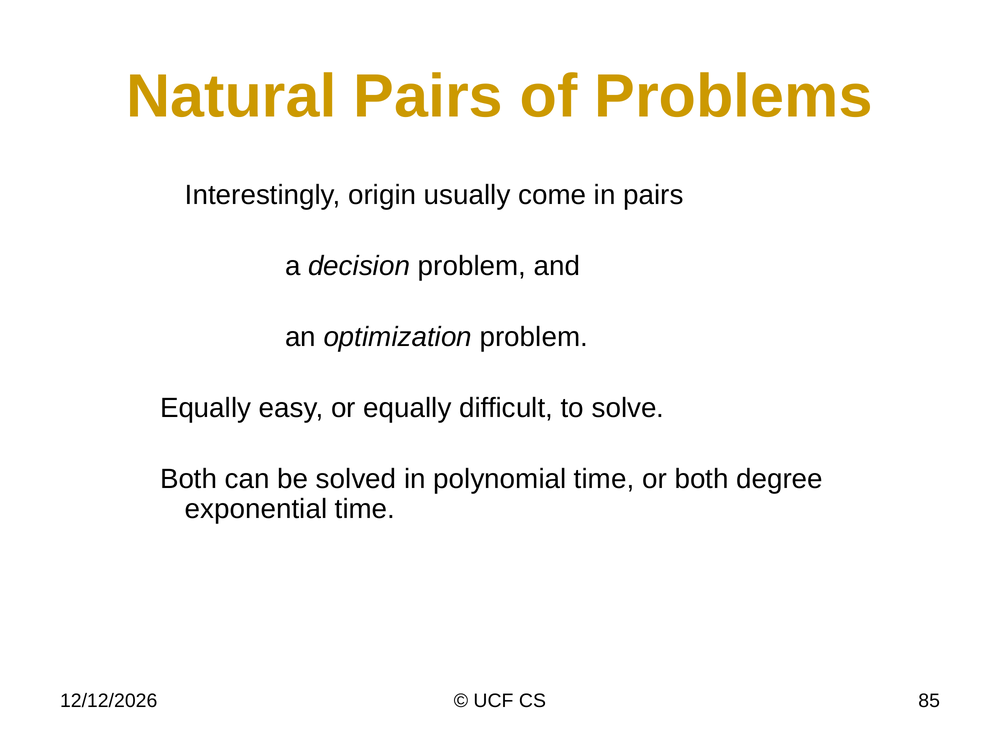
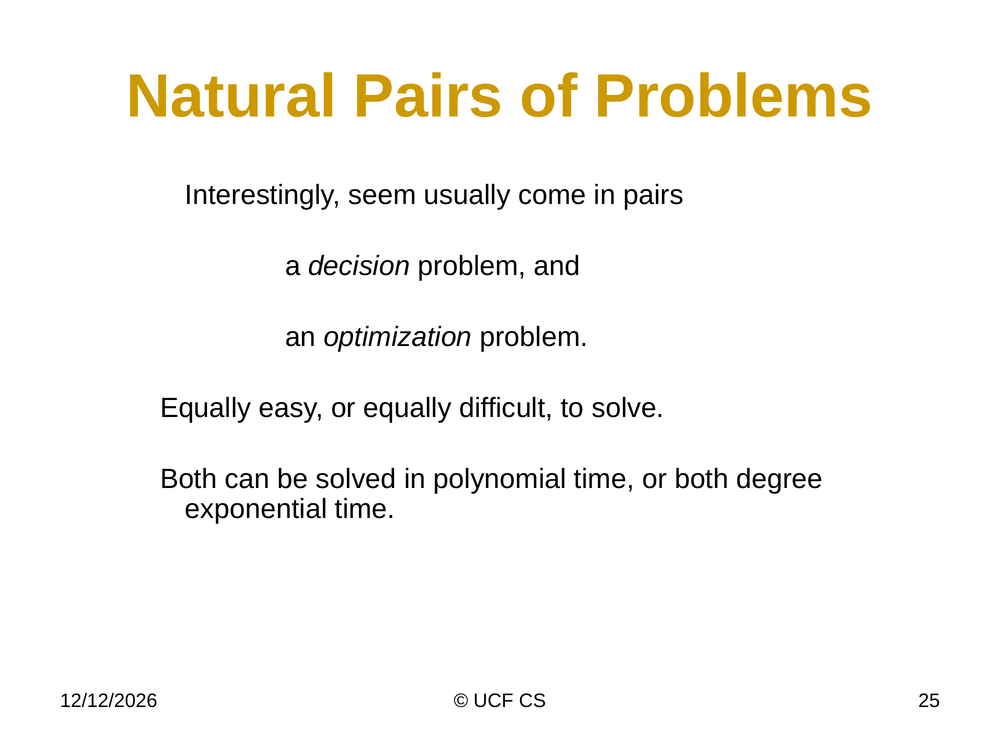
origin: origin -> seem
85: 85 -> 25
